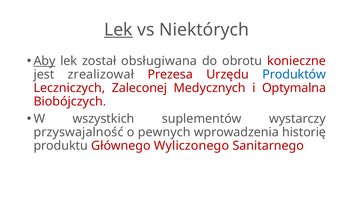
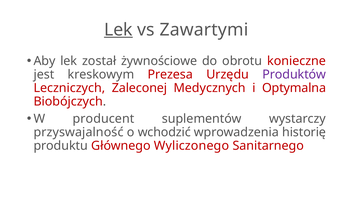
Niektórych: Niektórych -> Zawartymi
Aby underline: present -> none
obsługiwana: obsługiwana -> żywnościowe
zrealizował: zrealizował -> kreskowym
Produktów colour: blue -> purple
wszystkich: wszystkich -> producent
pewnych: pewnych -> wchodzić
